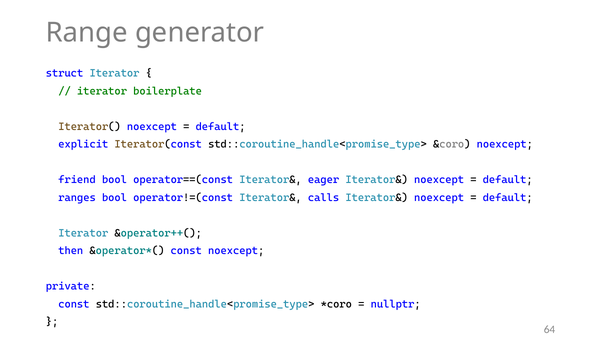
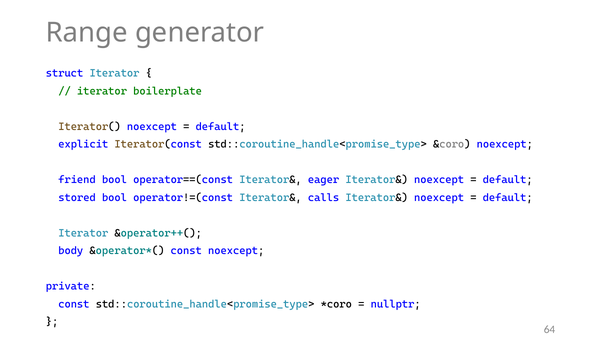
ranges: ranges -> stored
then: then -> body
